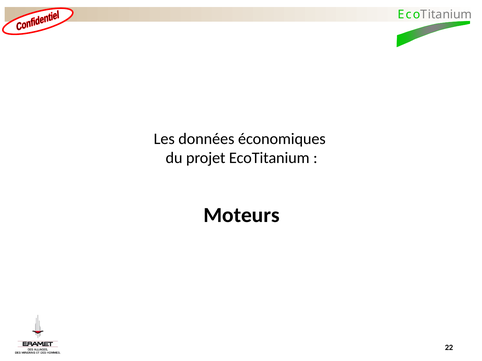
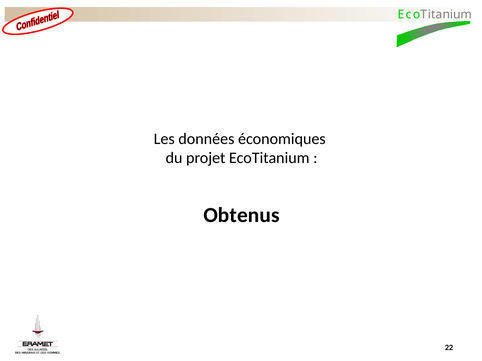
Moteurs: Moteurs -> Obtenus
